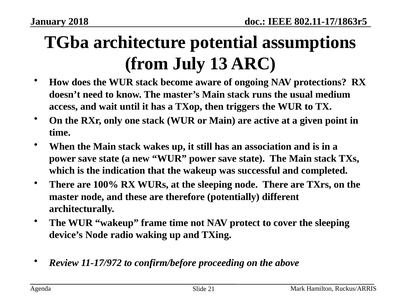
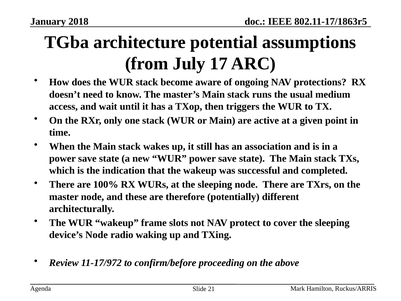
13: 13 -> 17
frame time: time -> slots
